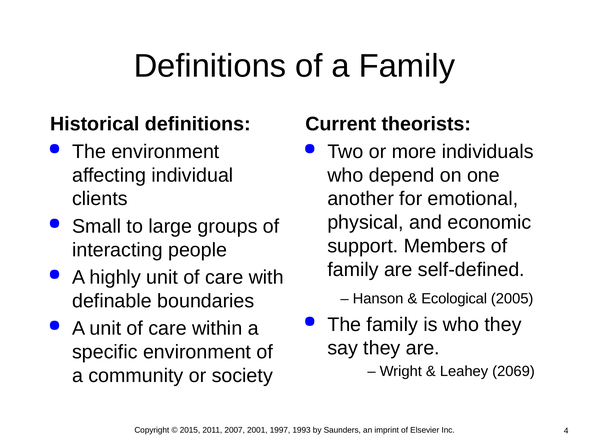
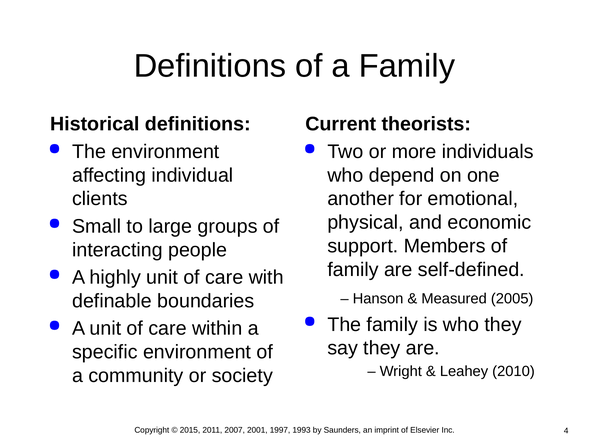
Ecological: Ecological -> Measured
2069: 2069 -> 2010
